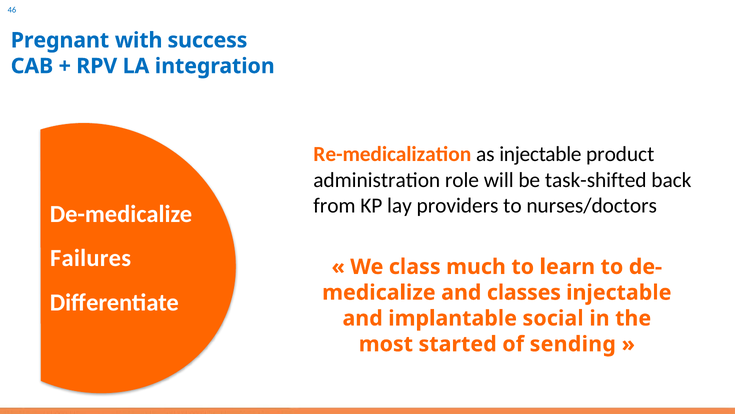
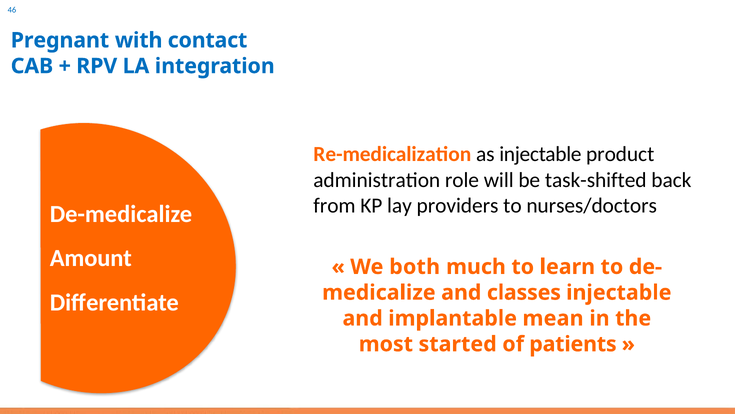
success: success -> contact
Failures: Failures -> Amount
class: class -> both
social: social -> mean
sending: sending -> patients
